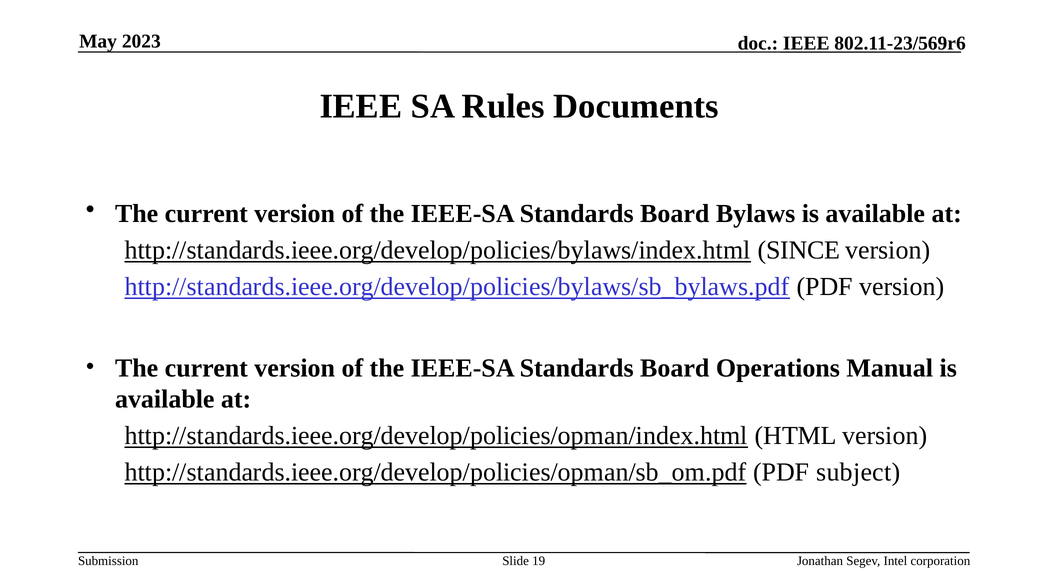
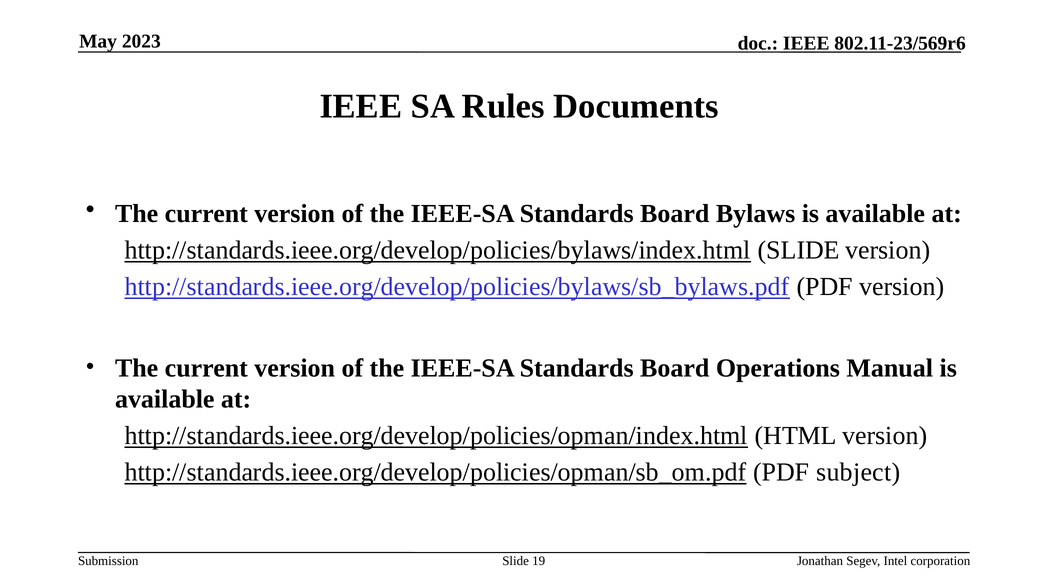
http://standards.ieee.org/develop/policies/bylaws/index.html SINCE: SINCE -> SLIDE
